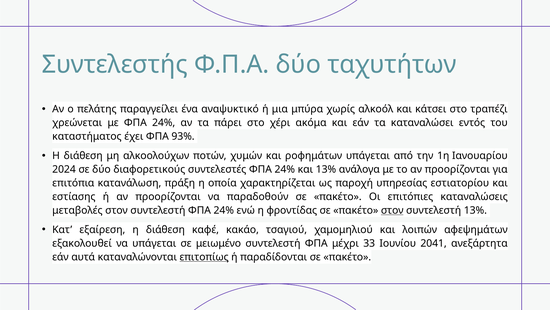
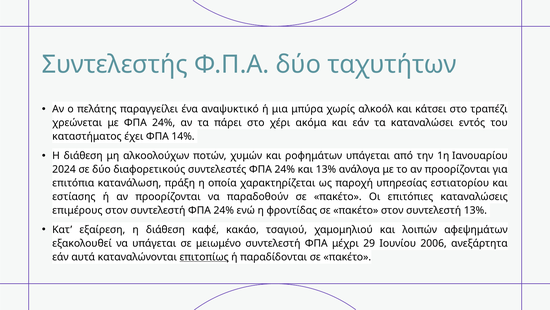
93%: 93% -> 14%
μεταβολές: μεταβολές -> επιμέρους
στον at (392, 210) underline: present -> none
33: 33 -> 29
2041: 2041 -> 2006
